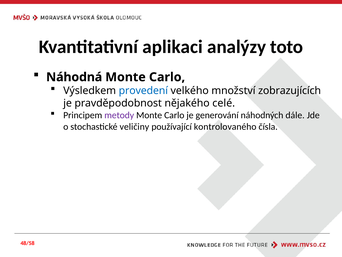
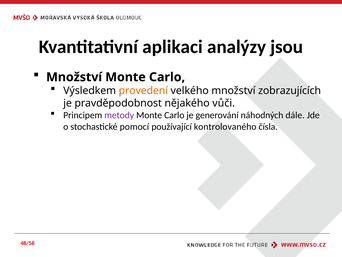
toto: toto -> jsou
Náhodná at (74, 77): Náhodná -> Množství
provedení colour: blue -> orange
celé: celé -> vůči
veličiny: veličiny -> pomocí
